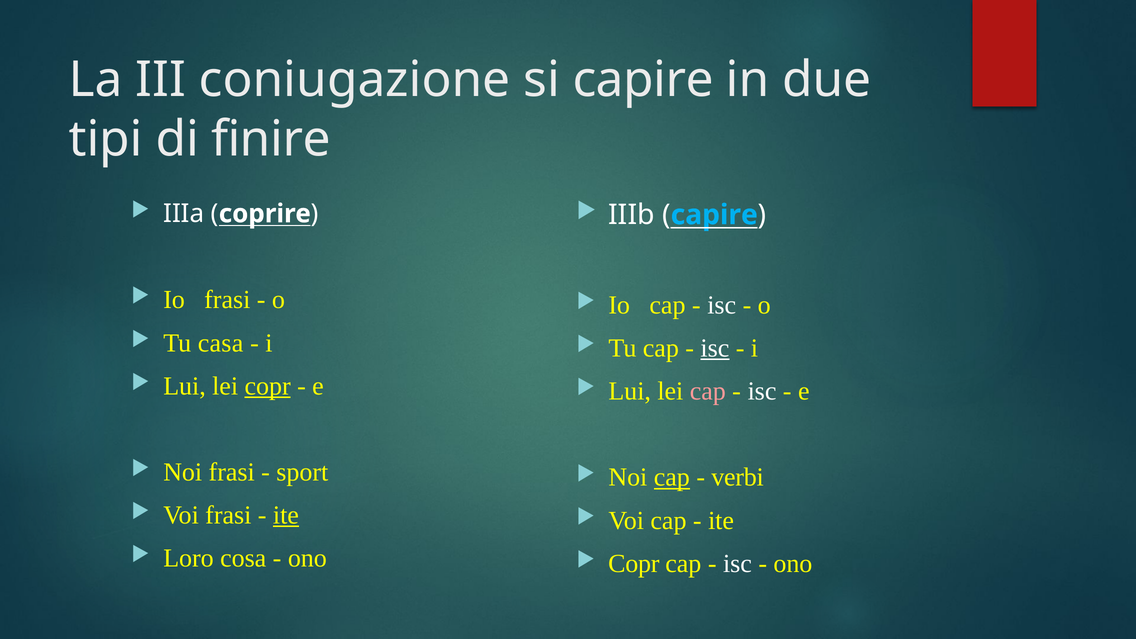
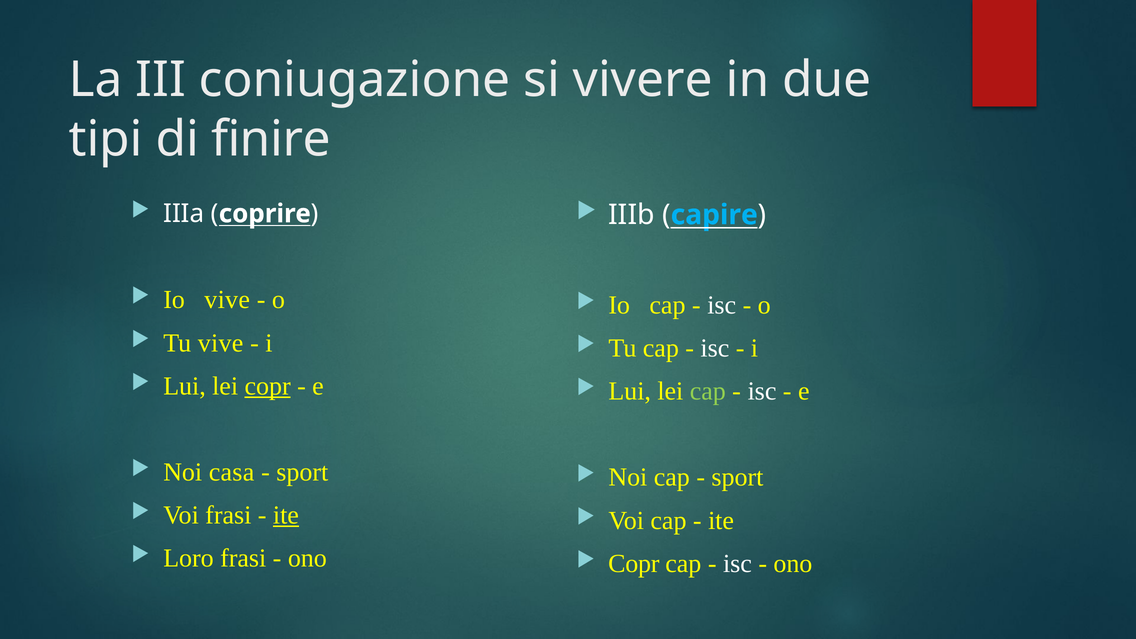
si capire: capire -> vivere
Io frasi: frasi -> vive
Tu casa: casa -> vive
isc at (715, 348) underline: present -> none
cap at (708, 391) colour: pink -> light green
Noi frasi: frasi -> casa
cap at (672, 477) underline: present -> none
verbi at (738, 477): verbi -> sport
Loro cosa: cosa -> frasi
